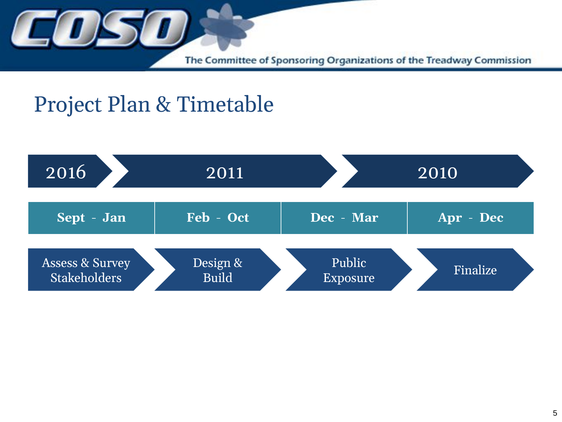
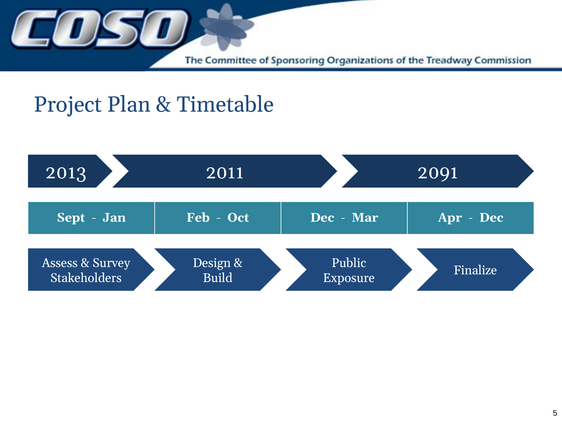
2016: 2016 -> 2013
2010: 2010 -> 2091
